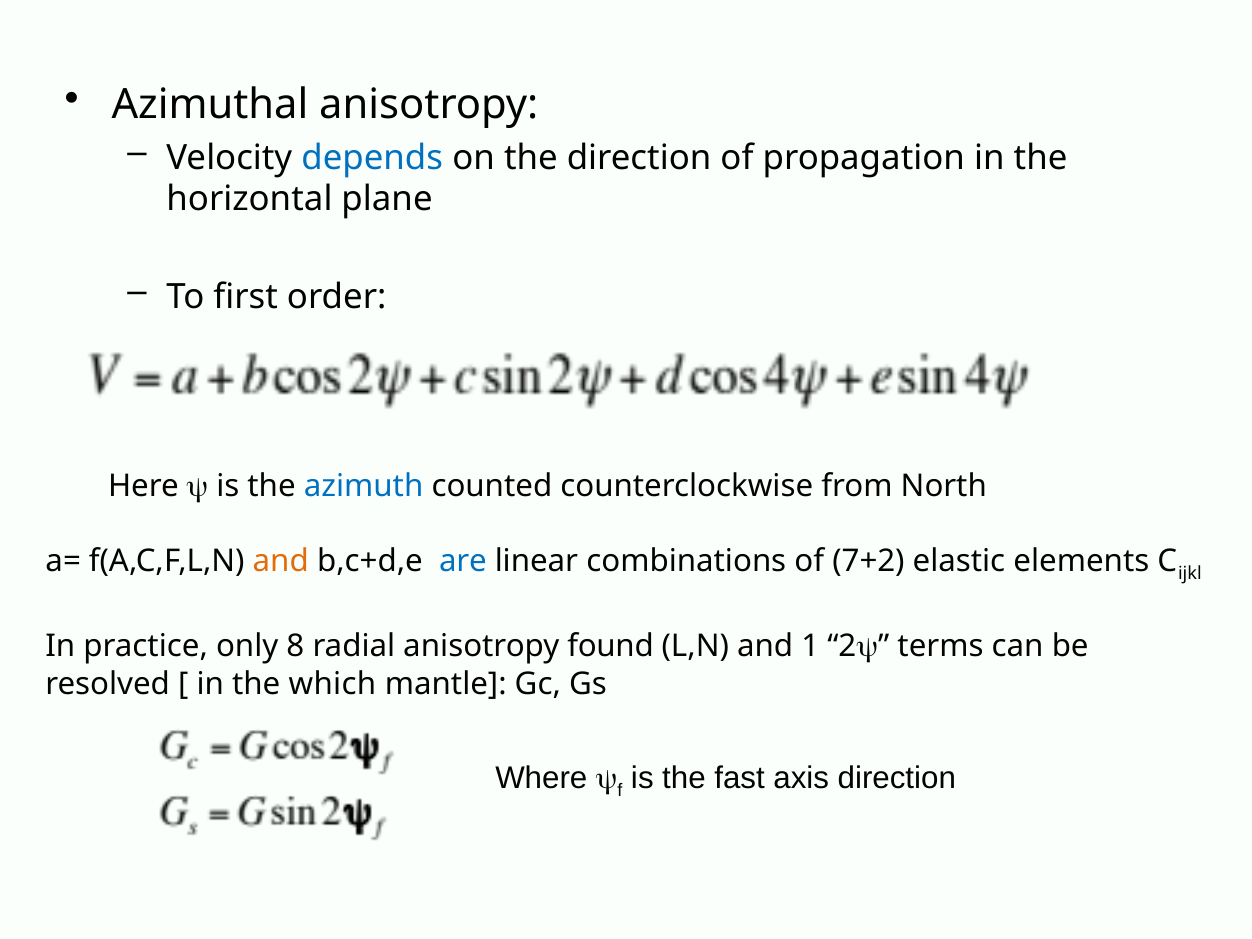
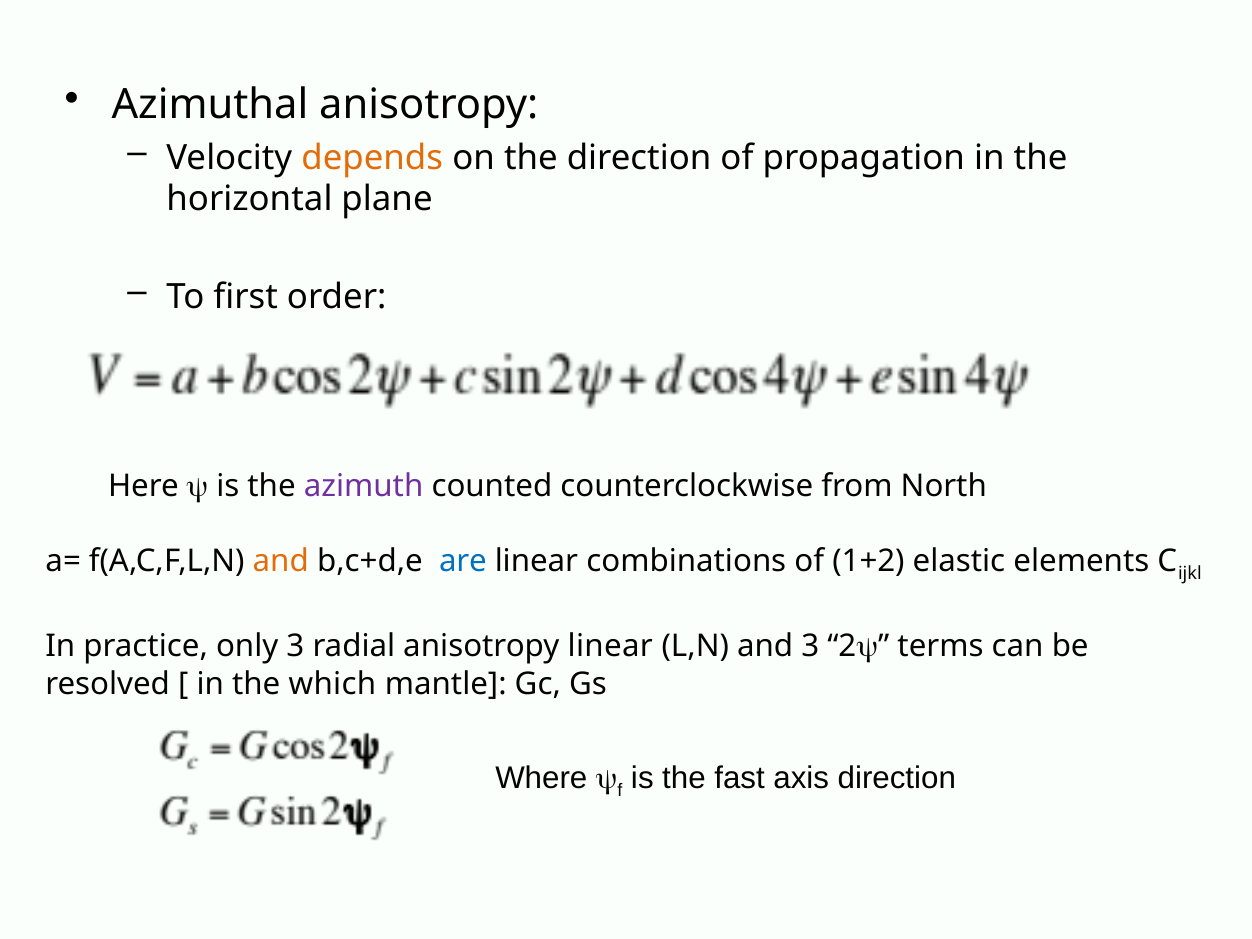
depends colour: blue -> orange
azimuth colour: blue -> purple
7+2: 7+2 -> 1+2
only 8: 8 -> 3
anisotropy found: found -> linear
and 1: 1 -> 3
